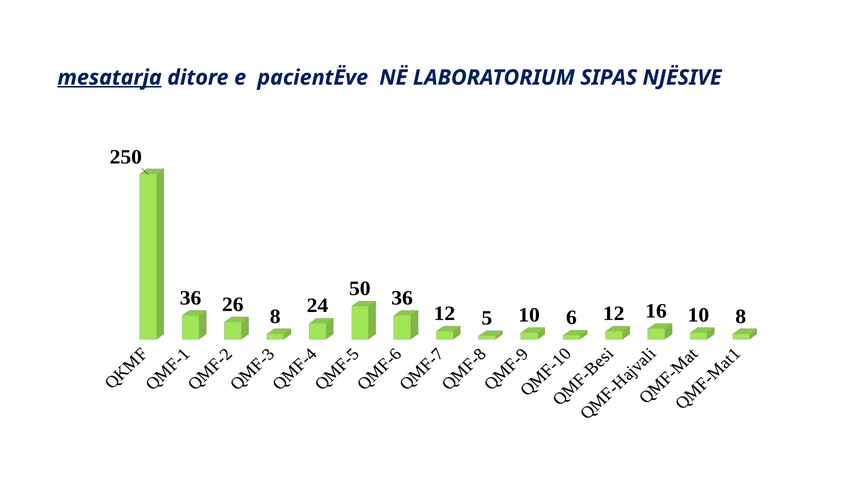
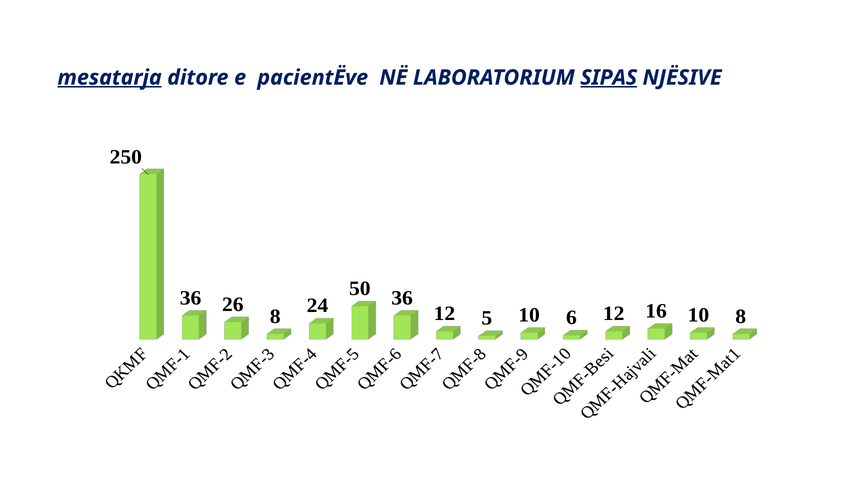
SIPAS underline: none -> present
